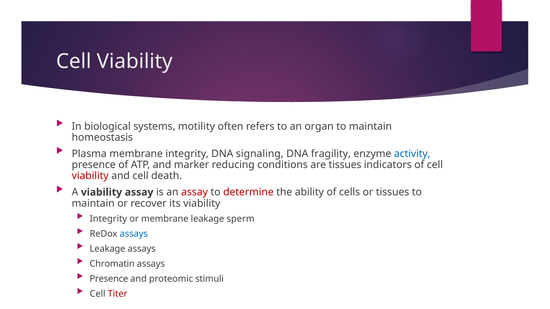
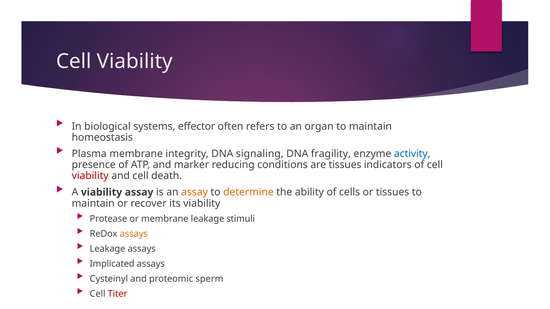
motility: motility -> effector
assay at (195, 192) colour: red -> orange
determine colour: red -> orange
Integrity at (108, 219): Integrity -> Protease
sperm: sperm -> stimuli
assays at (134, 234) colour: blue -> orange
Chromatin: Chromatin -> Implicated
Presence at (109, 279): Presence -> Cysteinyl
stimuli: stimuli -> sperm
